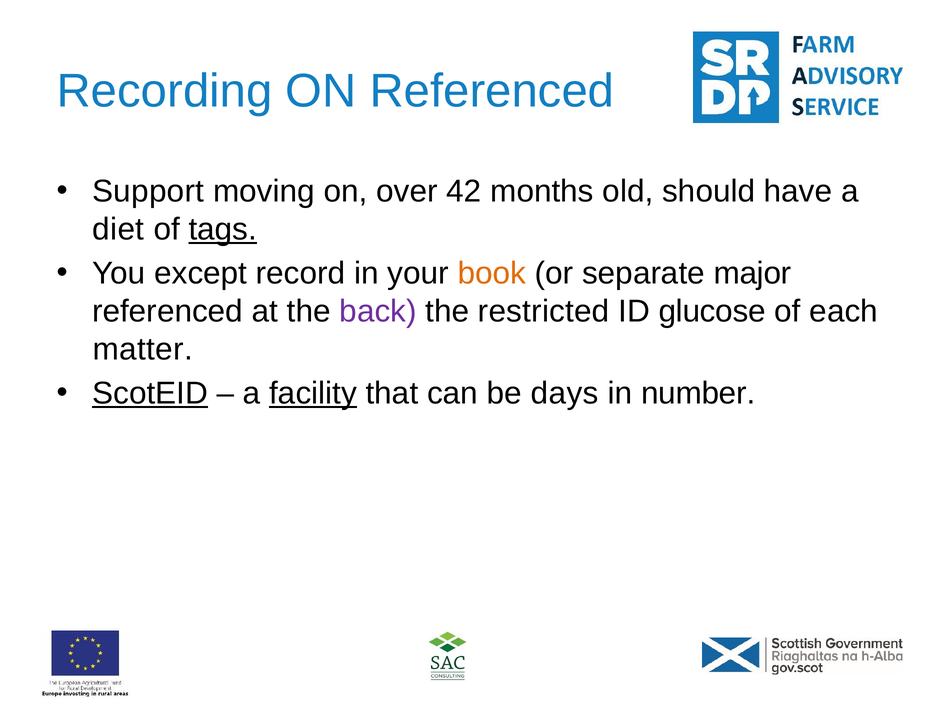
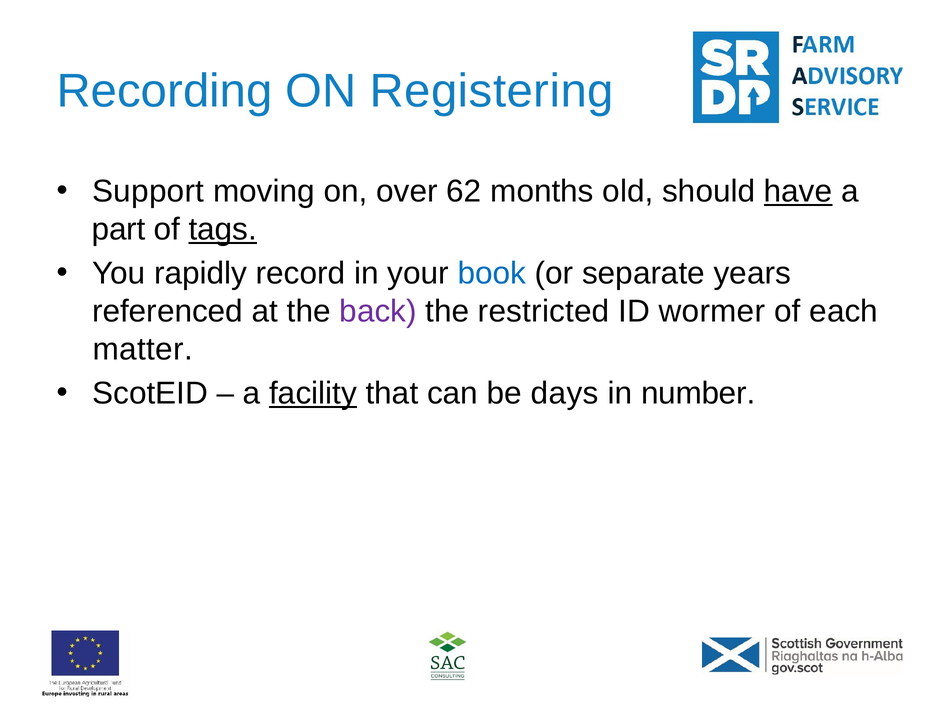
ON Referenced: Referenced -> Registering
42: 42 -> 62
have underline: none -> present
diet: diet -> part
except: except -> rapidly
book colour: orange -> blue
major: major -> years
glucose: glucose -> wormer
ScotEID underline: present -> none
